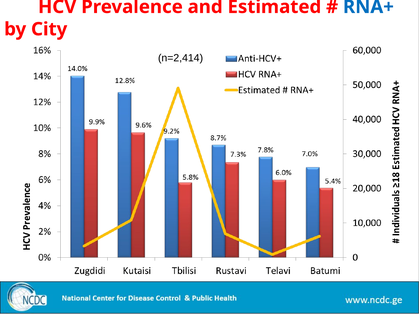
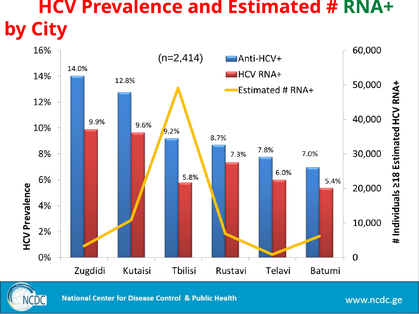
RNA+ colour: blue -> green
